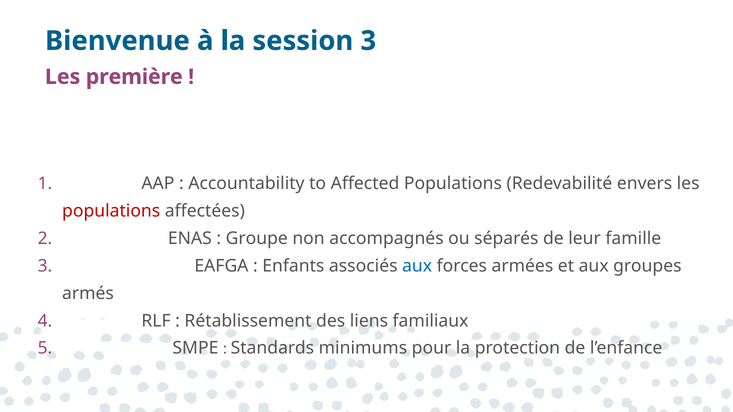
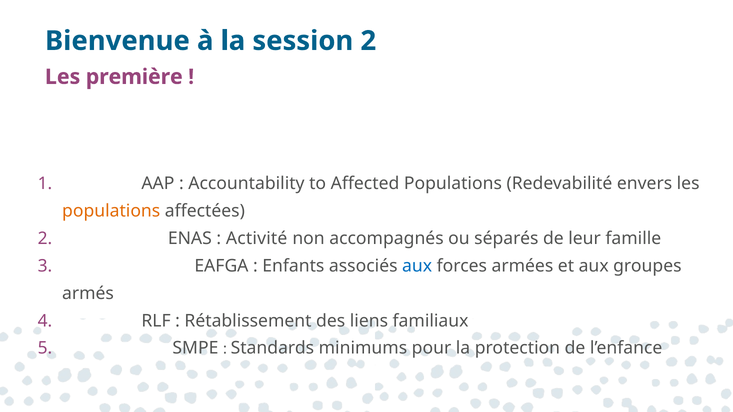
session 3: 3 -> 2
populations at (111, 211) colour: red -> orange
Groupe: Groupe -> Activité
